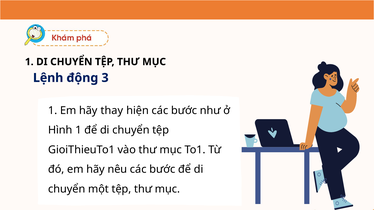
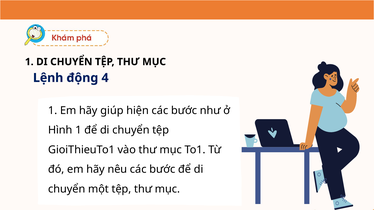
3: 3 -> 4
thay: thay -> giúp
